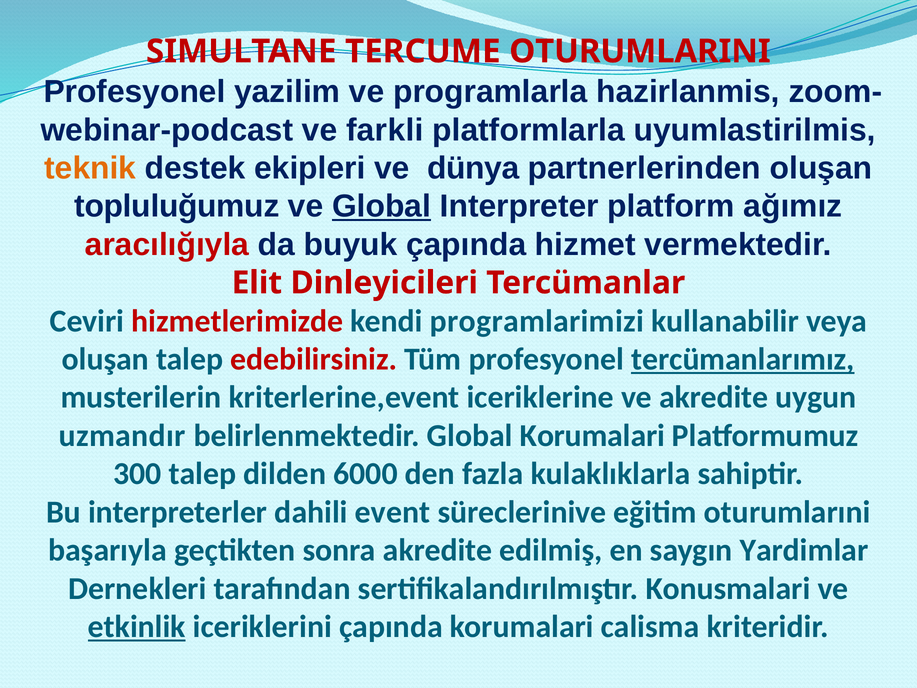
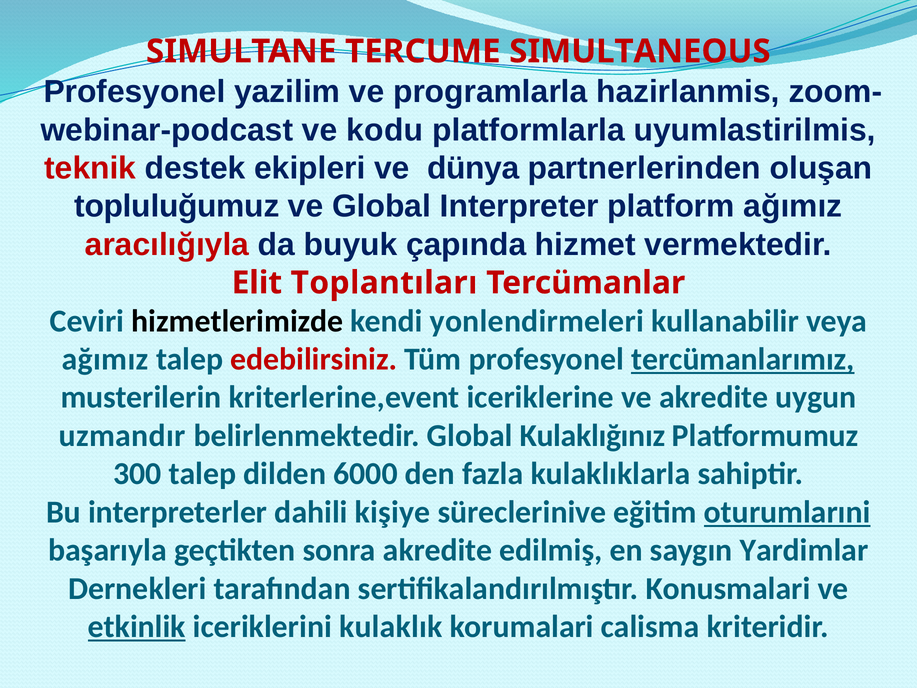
OTURUMLARINI: OTURUMLARINI -> SIMULTANEOUS
farkli: farkli -> kodu
teknik colour: orange -> red
Global at (382, 206) underline: present -> none
Dinleyicileri: Dinleyicileri -> Toplantıları
hizmetlerimizde colour: red -> black
programlarimizi: programlarimizi -> yonlendirmeleri
oluşan at (105, 359): oluşan -> ağımız
Global Korumalari: Korumalari -> Kulaklığınız
event: event -> kişiye
oturumlarıni underline: none -> present
iceriklerini çapında: çapında -> kulaklık
